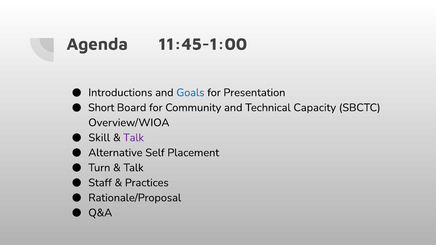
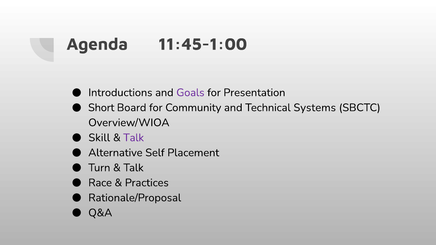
Goals colour: blue -> purple
Capacity: Capacity -> Systems
Staff: Staff -> Race
